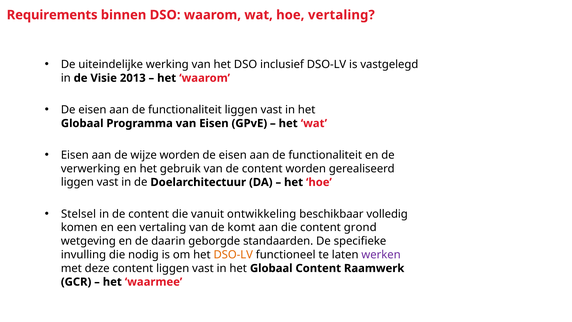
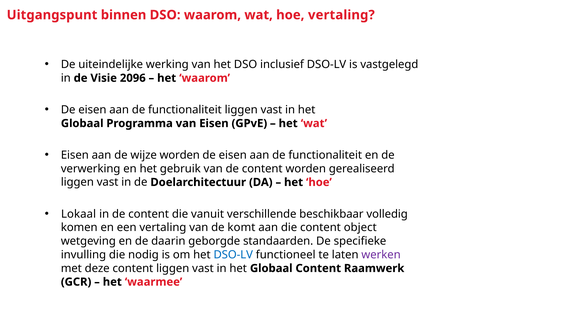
Requirements: Requirements -> Uitgangspunt
2013: 2013 -> 2096
Stelsel: Stelsel -> Lokaal
ontwikkeling: ontwikkeling -> verschillende
grond: grond -> object
DSO-LV at (233, 255) colour: orange -> blue
